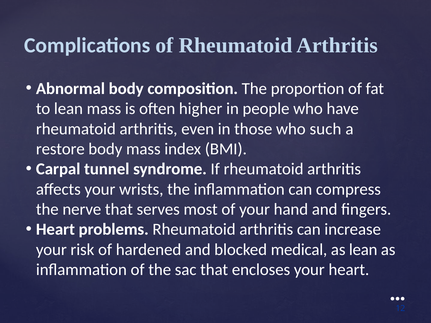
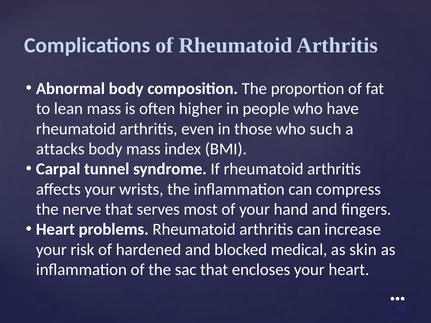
restore: restore -> attacks
as lean: lean -> skin
